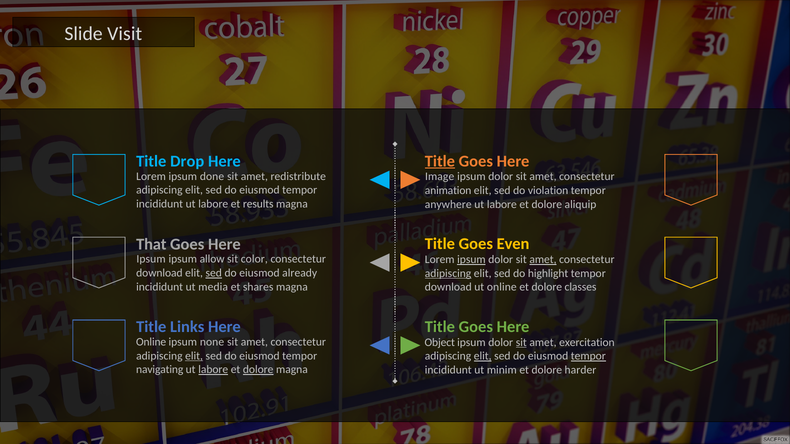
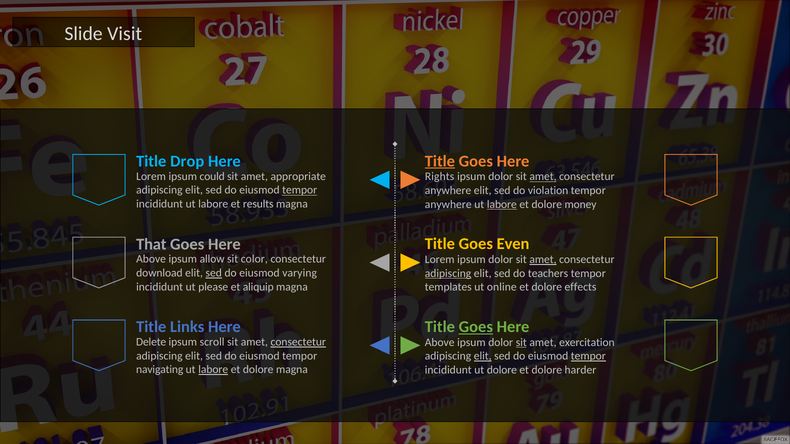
done: done -> could
redistribute: redistribute -> appropriate
Image: Image -> Rights
amet at (543, 177) underline: none -> present
tempor at (300, 190) underline: none -> present
animation at (448, 191): animation -> anywhere
labore at (502, 205) underline: none -> present
aliquip: aliquip -> money
Ipsum at (151, 259): Ipsum -> Above
ipsum at (471, 260) underline: present -> none
already: already -> varying
highlight: highlight -> teachers
media: media -> please
shares: shares -> aliquip
download at (448, 287): download -> templates
classes: classes -> effects
Goes at (476, 327) underline: none -> present
Online at (151, 342): Online -> Delete
none: none -> scroll
consectetur at (298, 342) underline: none -> present
Object at (440, 343): Object -> Above
elit at (194, 356) underline: present -> none
dolore at (258, 370) underline: present -> none
ut minim: minim -> dolore
